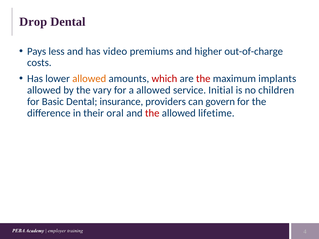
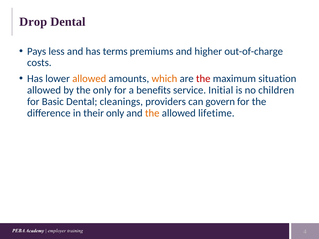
video: video -> terms
which colour: red -> orange
implants: implants -> situation
the vary: vary -> only
a allowed: allowed -> benefits
insurance: insurance -> cleanings
their oral: oral -> only
the at (152, 113) colour: red -> orange
